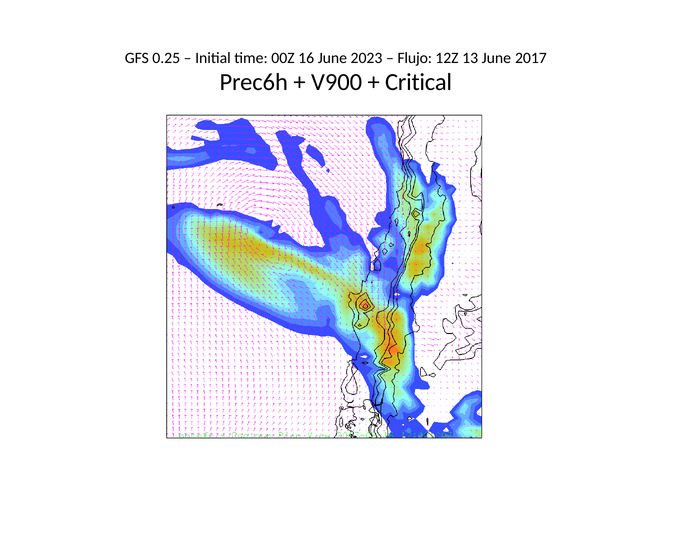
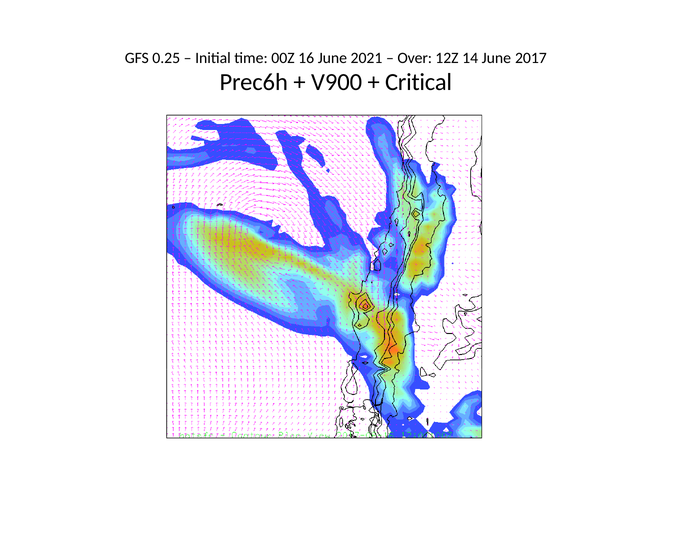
2023: 2023 -> 2021
Flujo: Flujo -> Over
13: 13 -> 14
